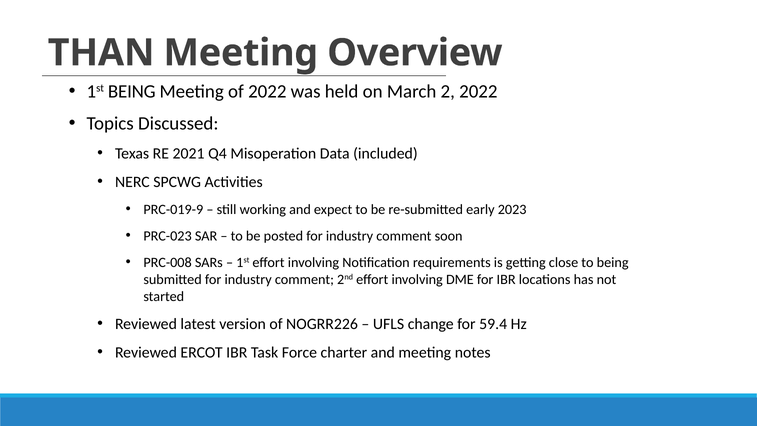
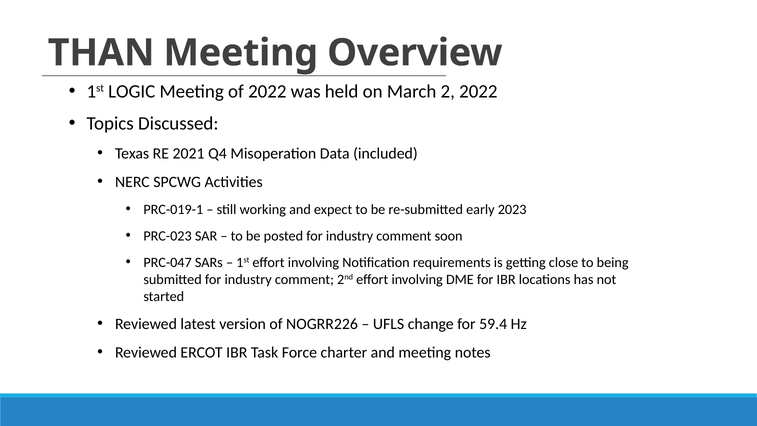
1st BEING: BEING -> LOGIC
PRC-019-9: PRC-019-9 -> PRC-019-1
PRC-008: PRC-008 -> PRC-047
